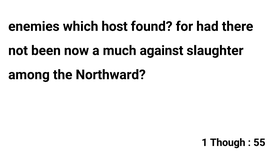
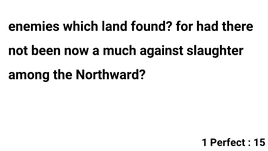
host: host -> land
Though: Though -> Perfect
55: 55 -> 15
